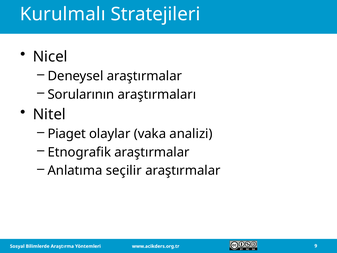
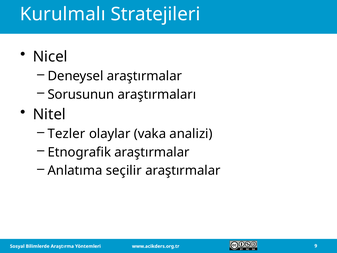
Sorularının: Sorularının -> Sorusunun
Piaget: Piaget -> Tezler
